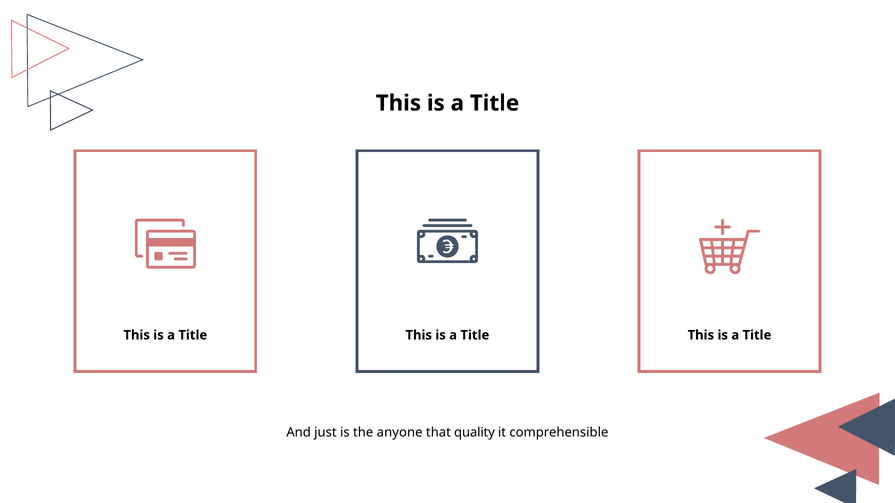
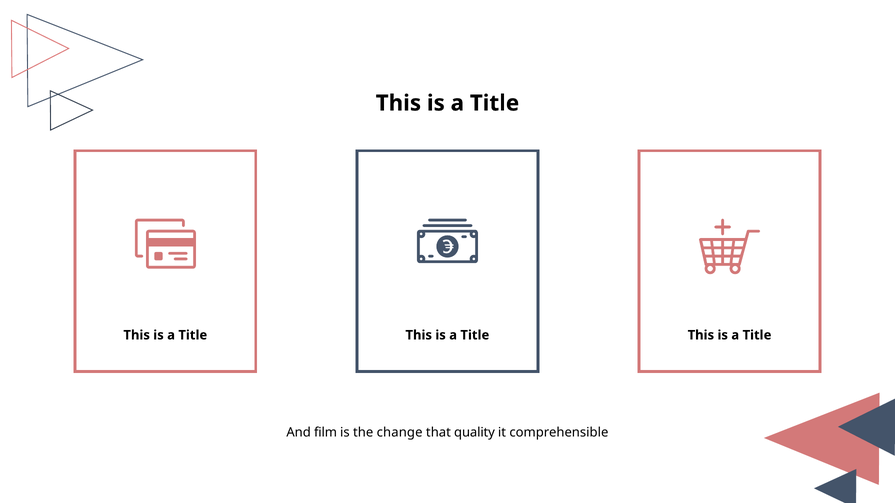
just: just -> film
anyone: anyone -> change
